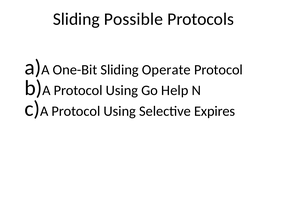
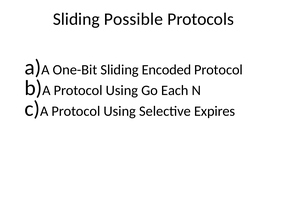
Operate: Operate -> Encoded
Help: Help -> Each
